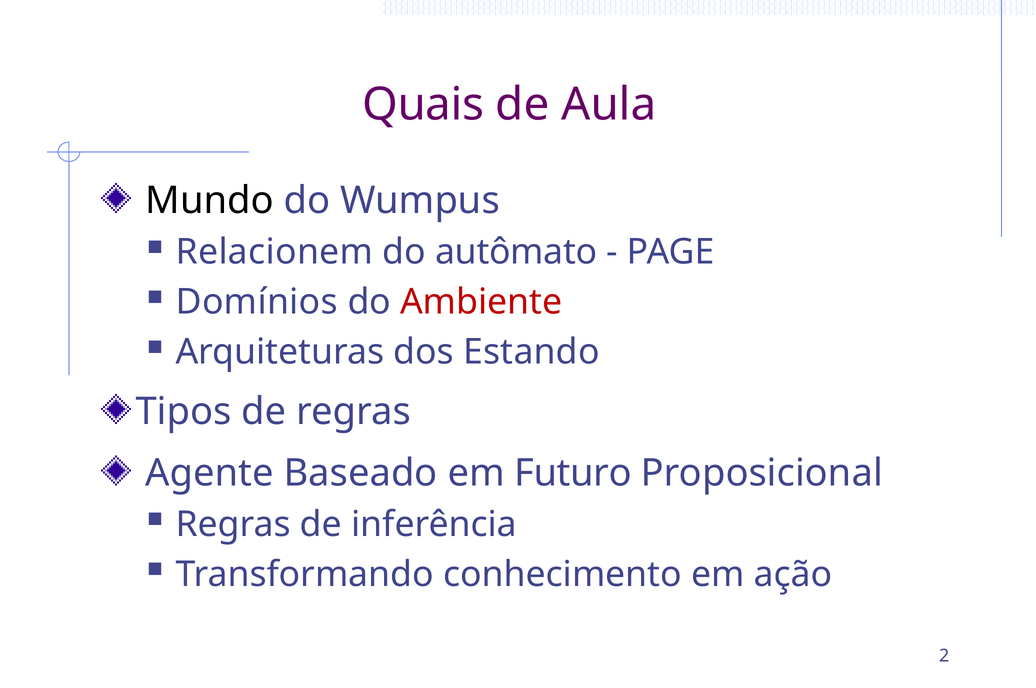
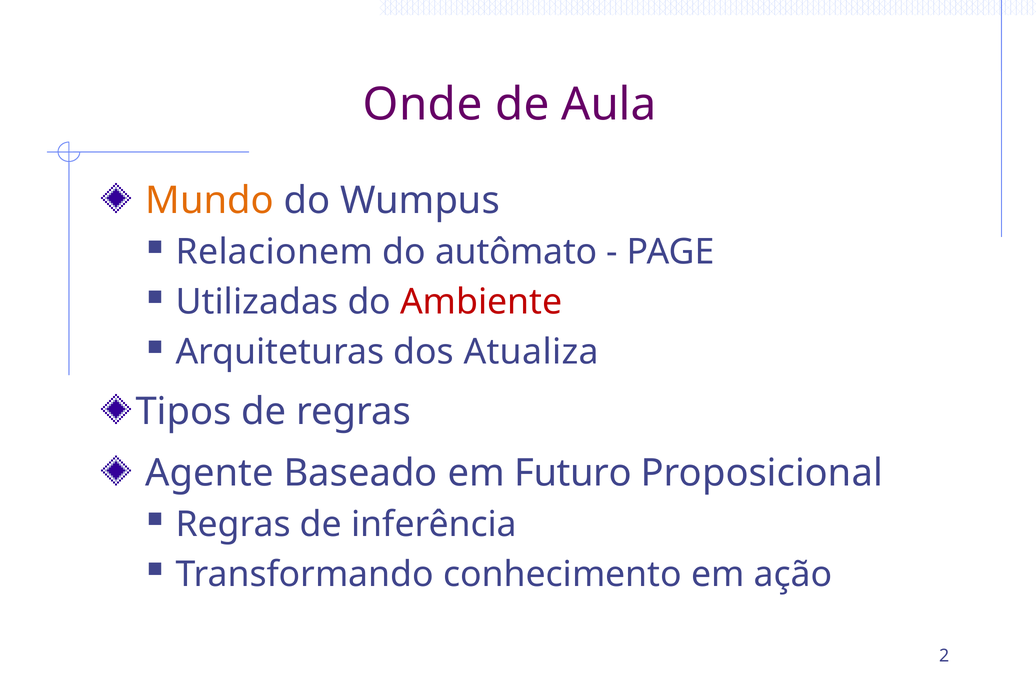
Quais: Quais -> Onde
Mundo colour: black -> orange
Domínios: Domínios -> Utilizadas
Estando: Estando -> Atualiza
